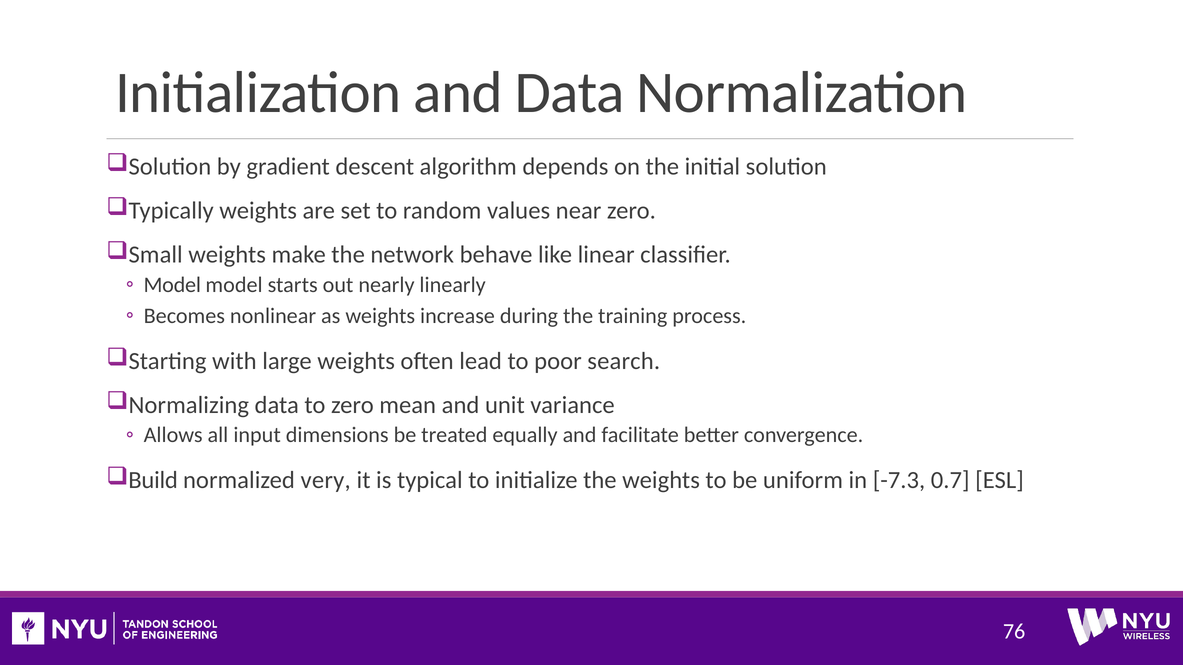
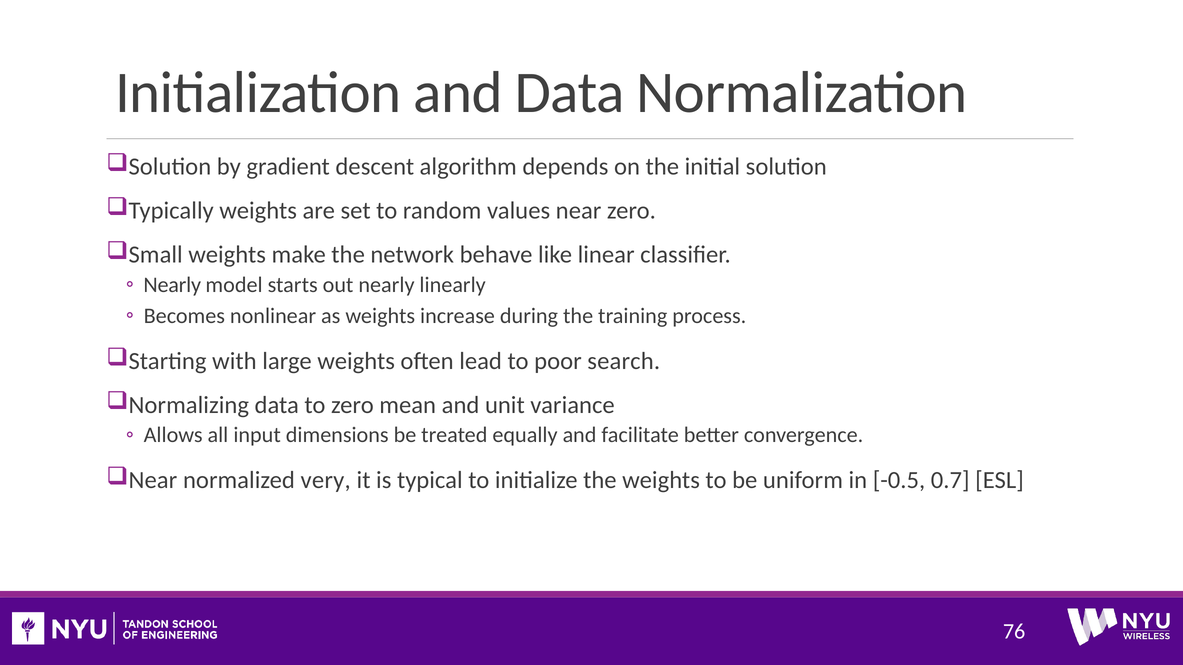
Model at (172, 285): Model -> Nearly
Build at (153, 480): Build -> Near
-7.3: -7.3 -> -0.5
